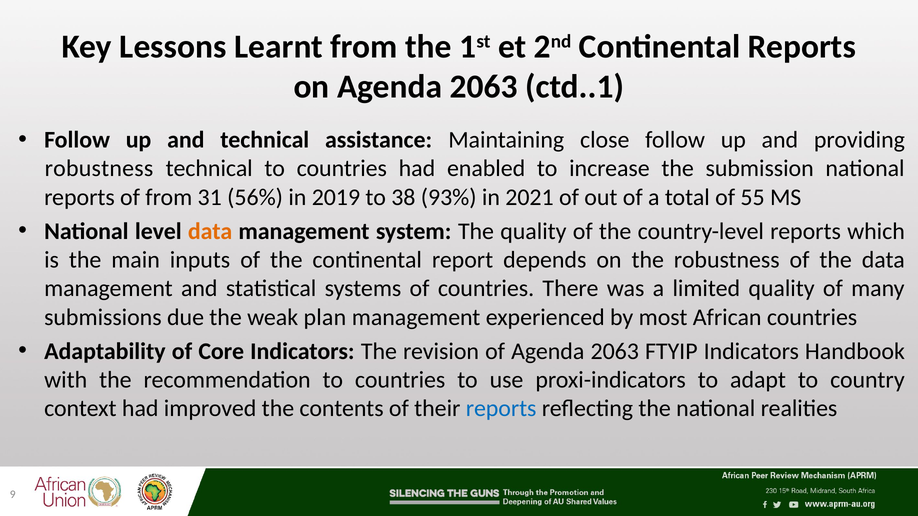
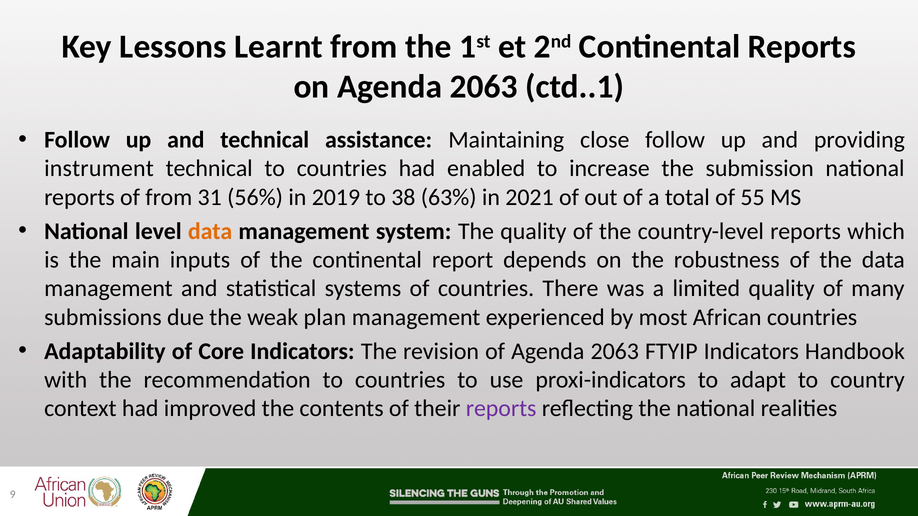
robustness at (99, 169): robustness -> instrument
93%: 93% -> 63%
reports at (501, 409) colour: blue -> purple
